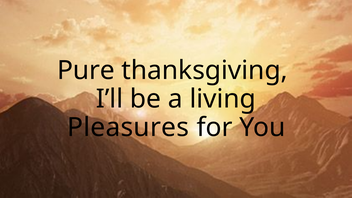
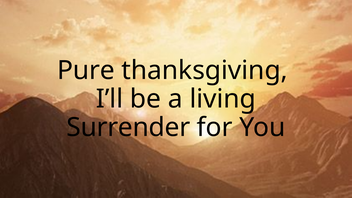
Pleasures: Pleasures -> Surrender
